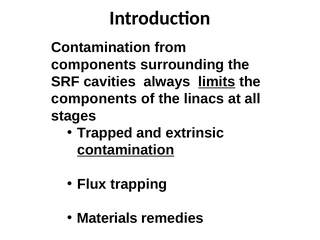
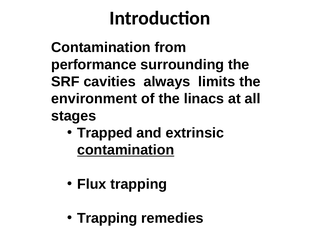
components at (94, 65): components -> performance
limits underline: present -> none
components at (94, 99): components -> environment
Materials at (107, 218): Materials -> Trapping
